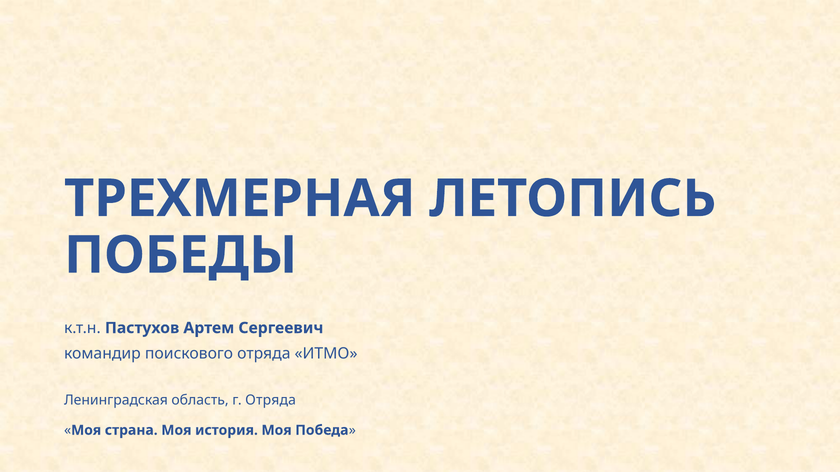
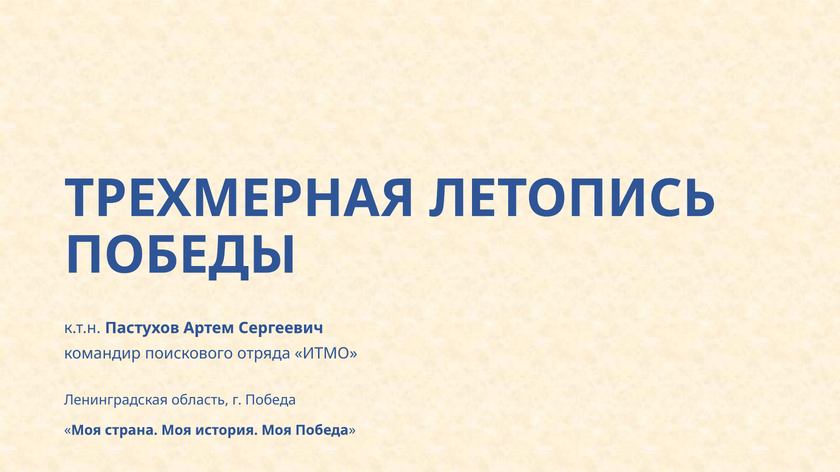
г Отряда: Отряда -> Победа
